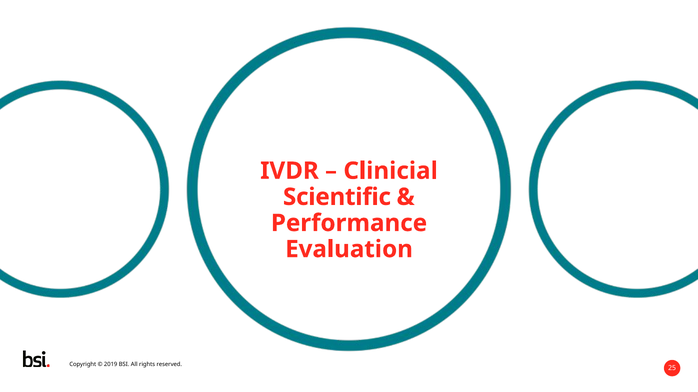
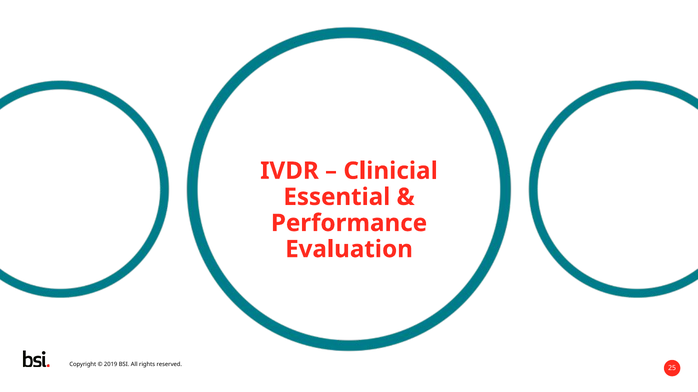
Scientific: Scientific -> Essential
